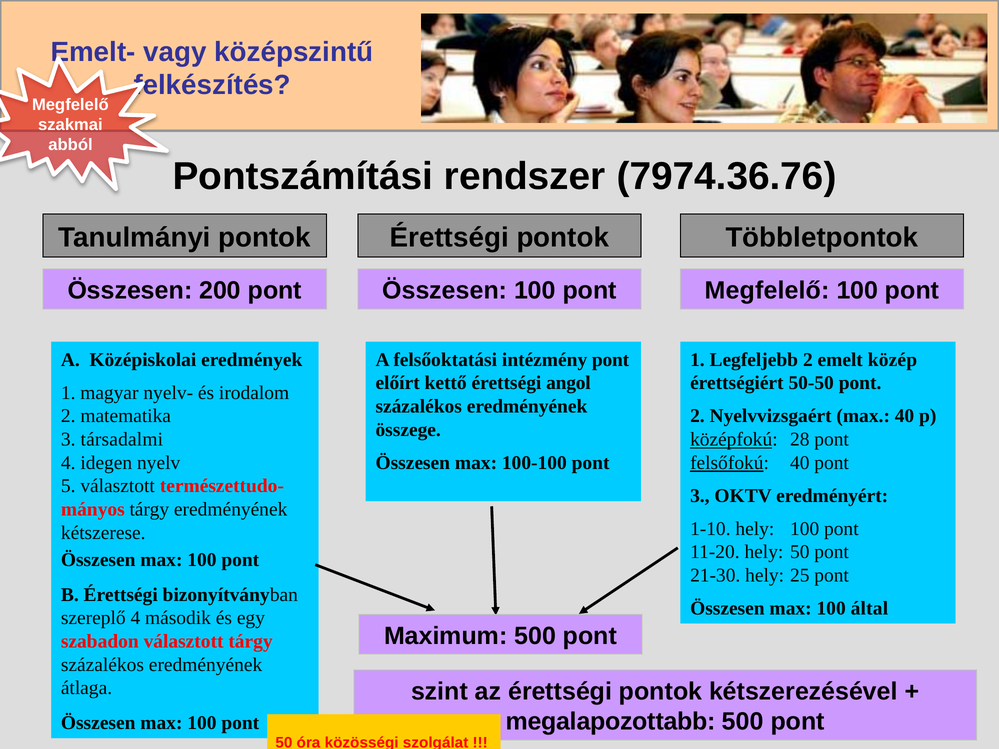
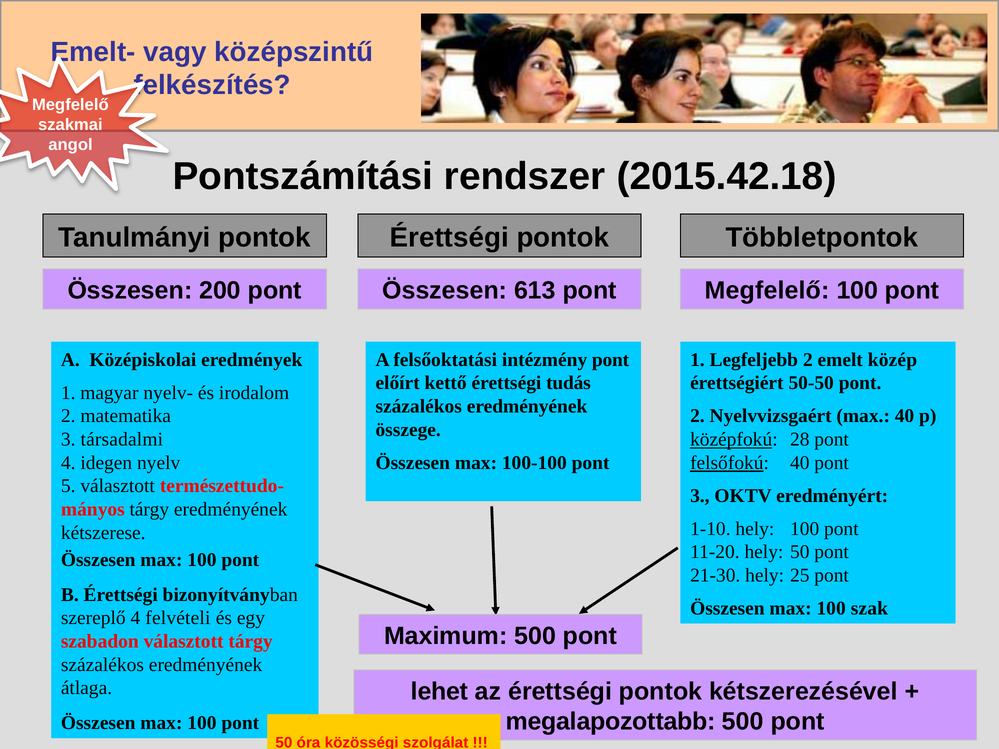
abból: abból -> angol
7974.36.76: 7974.36.76 -> 2015.42.18
Összesen 100: 100 -> 613
angol: angol -> tudás
által: által -> szak
második: második -> felvételi
szint: szint -> lehet
